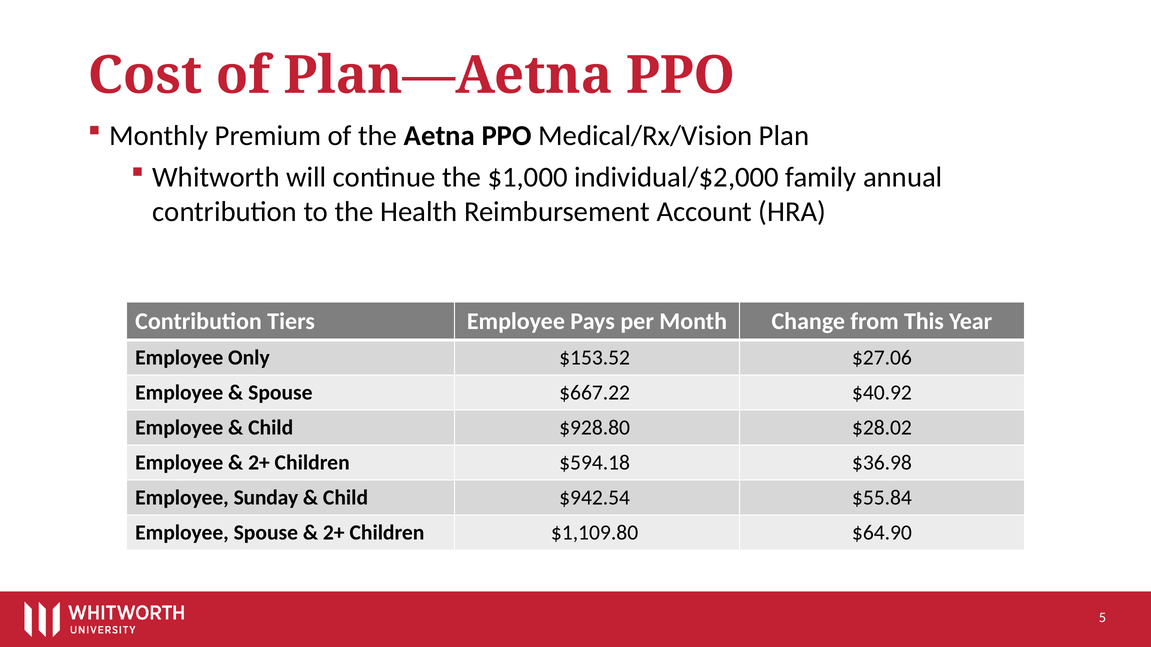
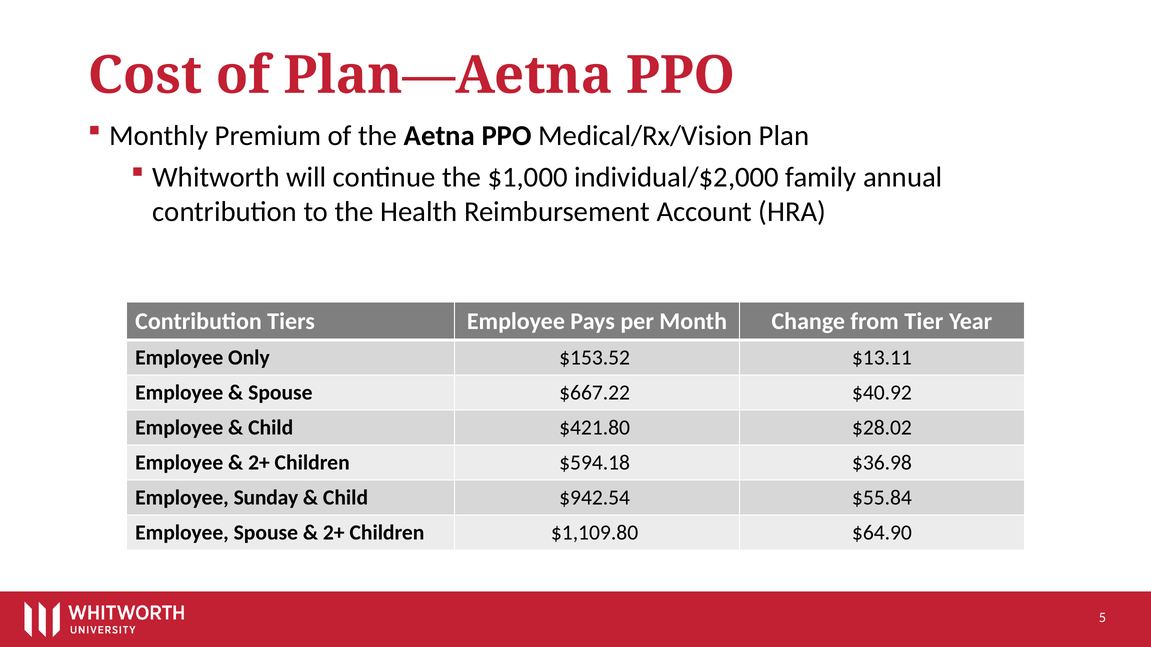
This: This -> Tier
$27.06: $27.06 -> $13.11
$928.80: $928.80 -> $421.80
